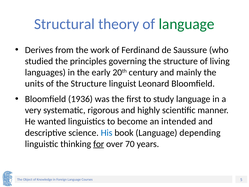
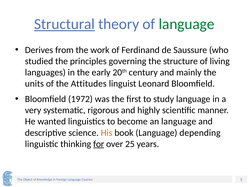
Structural underline: none -> present
of the Structure: Structure -> Attitudes
1936: 1936 -> 1972
an intended: intended -> language
His colour: blue -> orange
70: 70 -> 25
